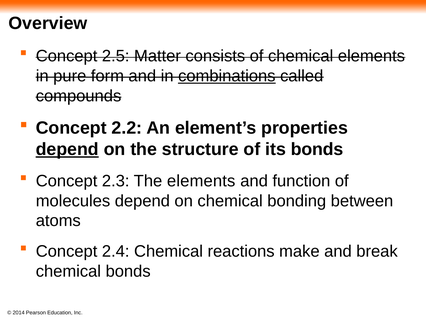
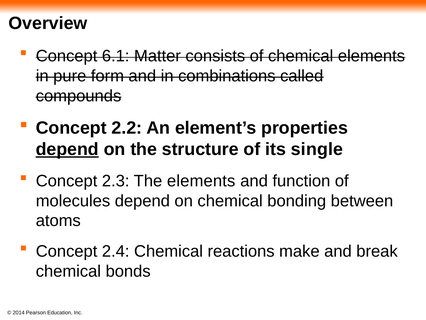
2.5: 2.5 -> 6.1
combinations underline: present -> none
its bonds: bonds -> single
